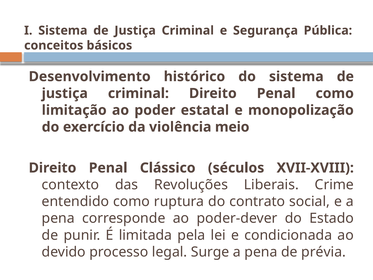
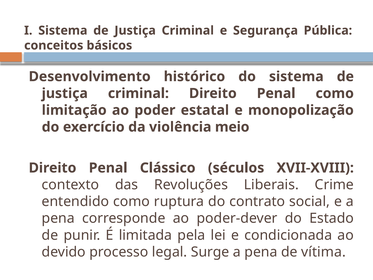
prévia: prévia -> vítima
